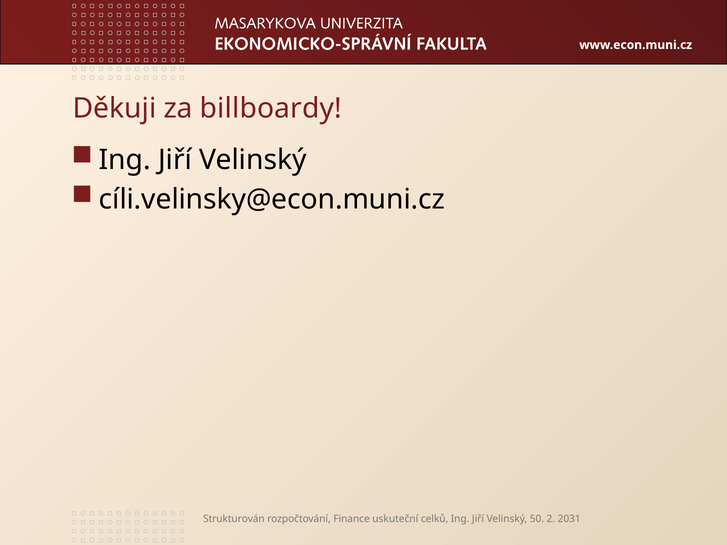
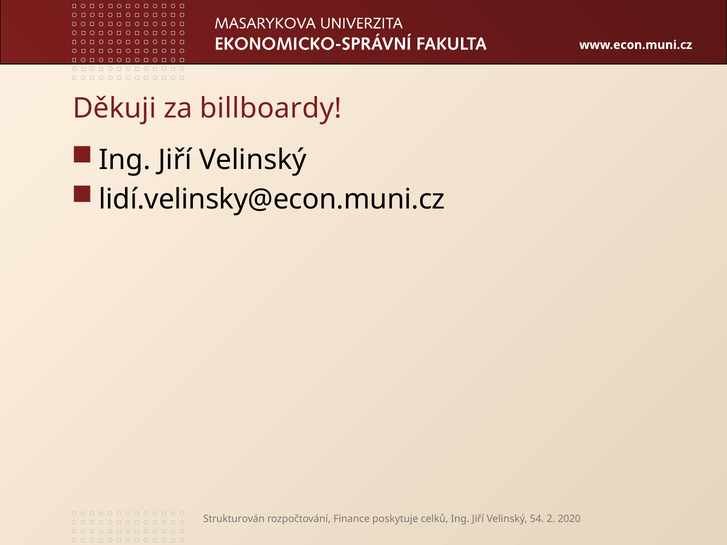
cíli.velinsky@econ.muni.cz: cíli.velinsky@econ.muni.cz -> lidí.velinsky@econ.muni.cz
uskuteční: uskuteční -> poskytuje
50: 50 -> 54
2031: 2031 -> 2020
